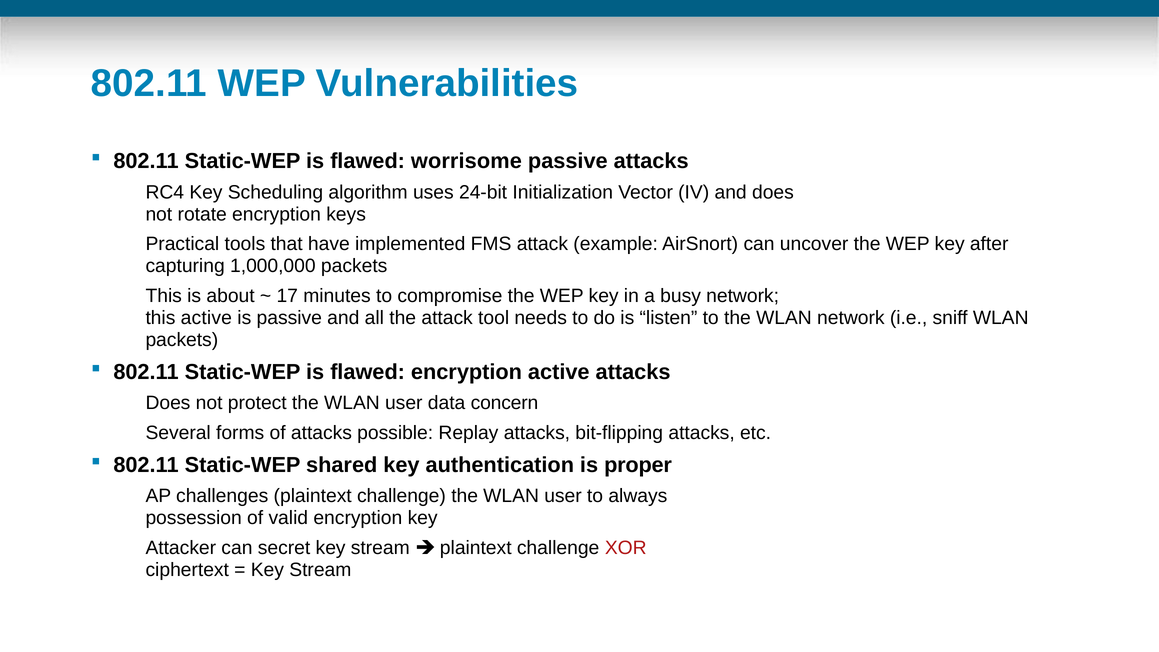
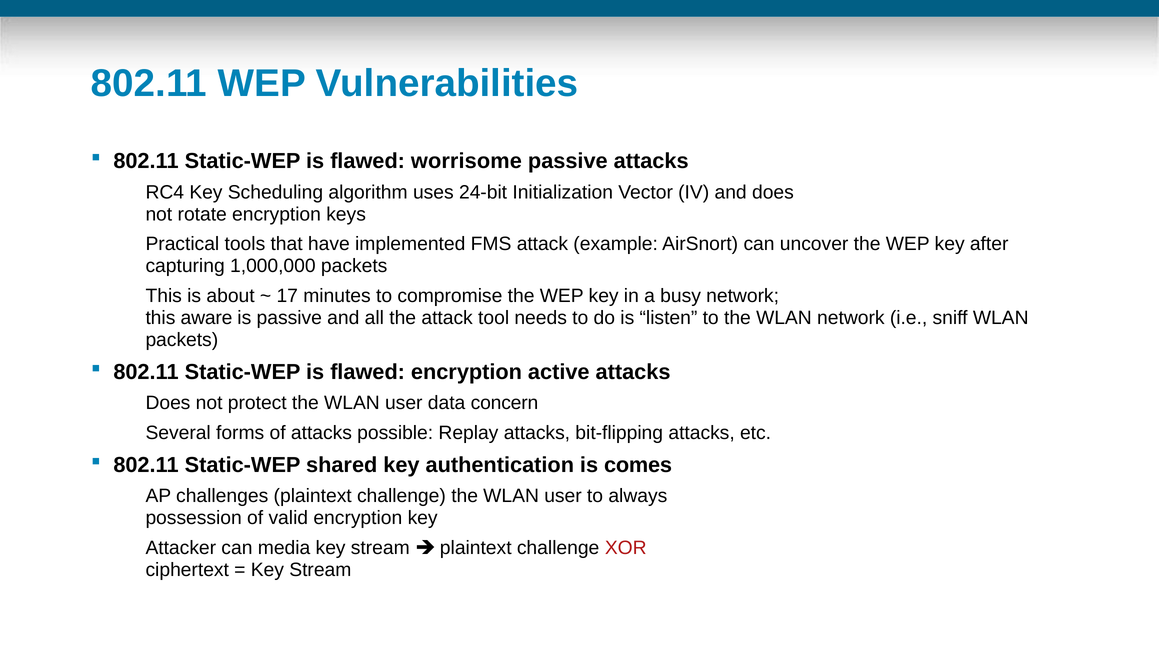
this active: active -> aware
proper: proper -> comes
secret: secret -> media
